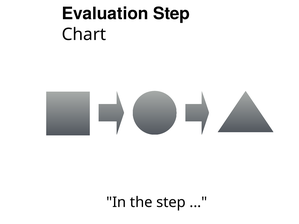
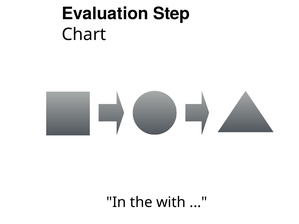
the step: step -> with
